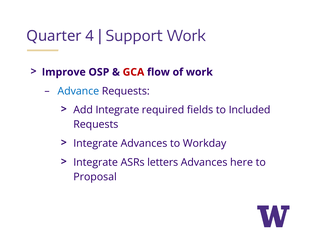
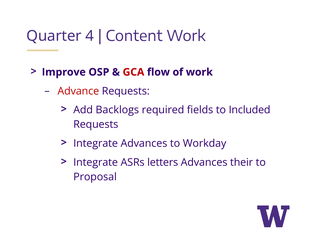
Support: Support -> Content
Advance colour: blue -> red
Add Integrate: Integrate -> Backlogs
here: here -> their
